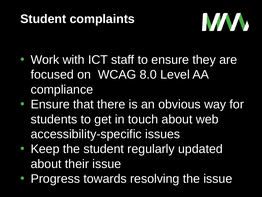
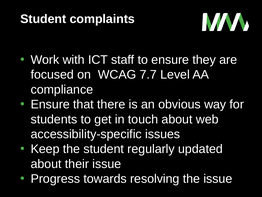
8.0: 8.0 -> 7.7
